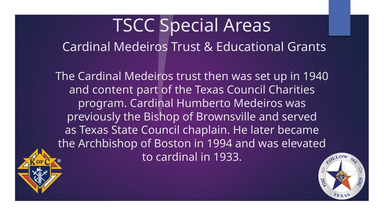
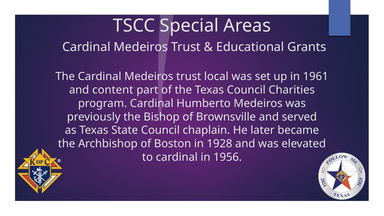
then: then -> local
1940: 1940 -> 1961
1994: 1994 -> 1928
1933: 1933 -> 1956
